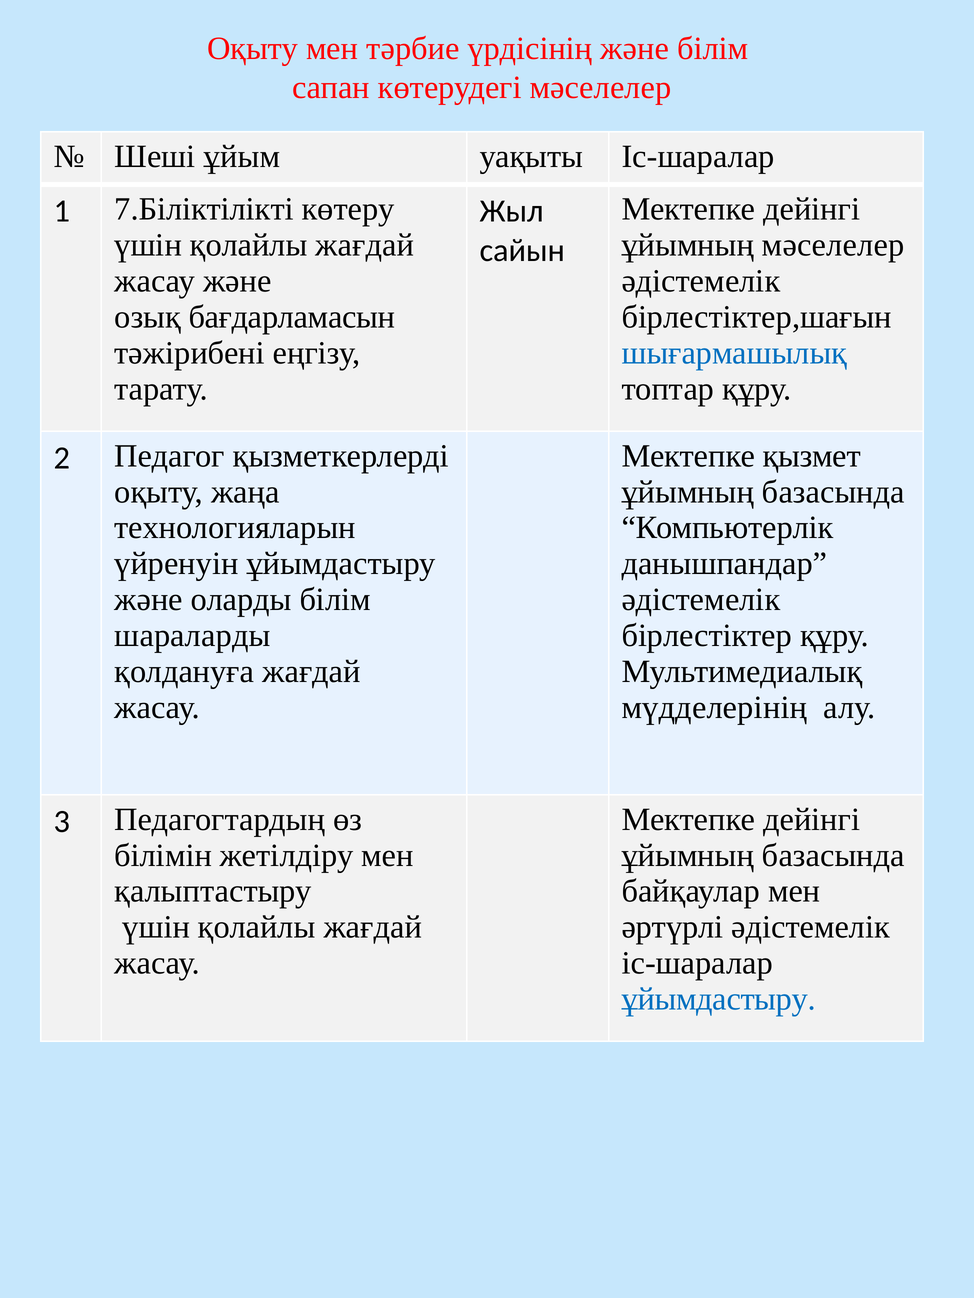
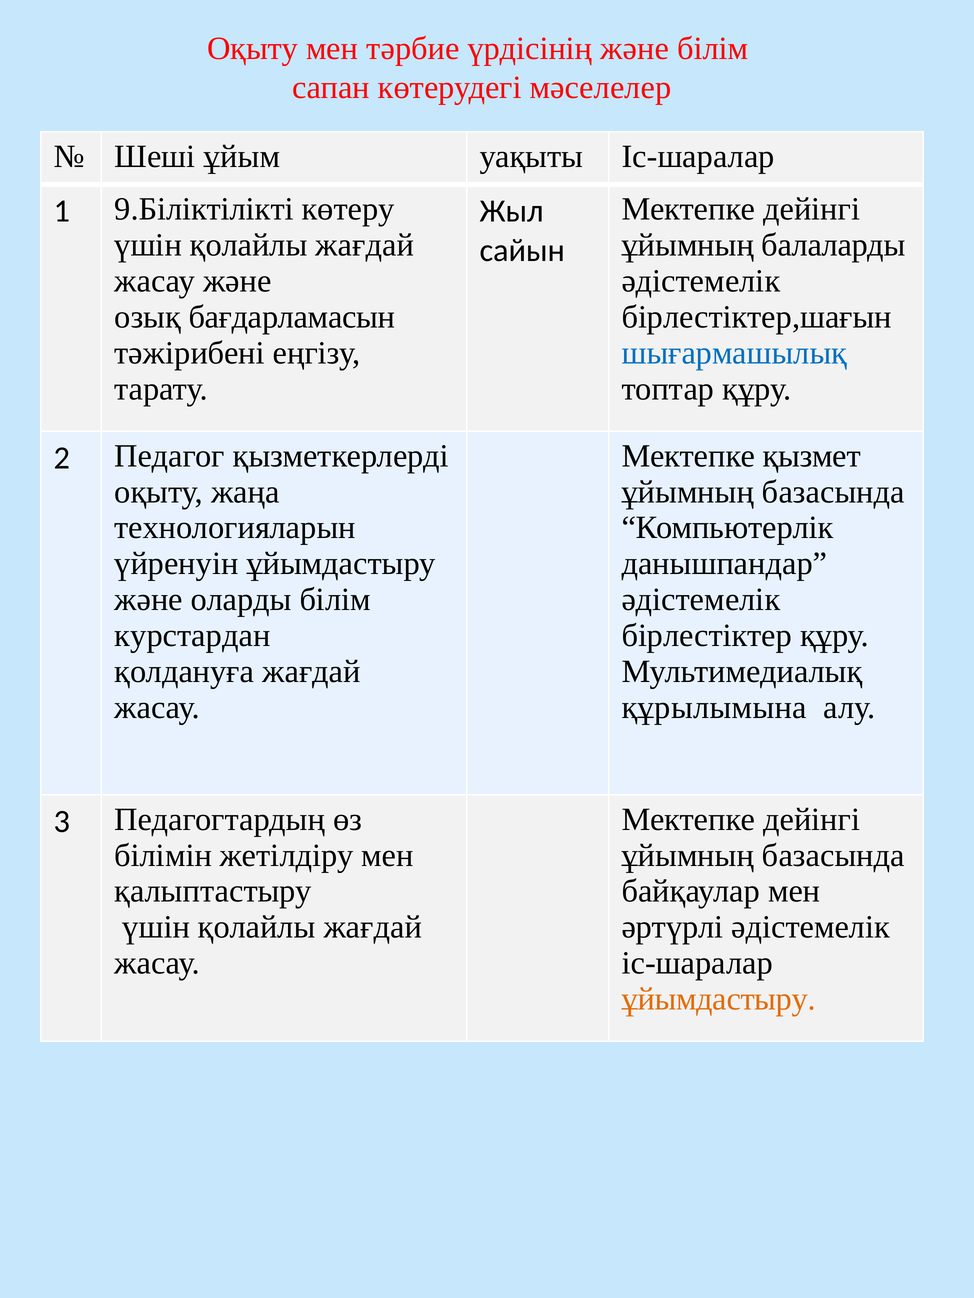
7.Біліктілікті: 7.Біліктілікті -> 9.Біліктілікті
ұйымның мәселелер: мәселелер -> балаларды
шараларды: шараларды -> курстардан
мүдделерінің: мүдделерінің -> құрылымына
ұйымдастыру at (719, 1000) colour: blue -> orange
